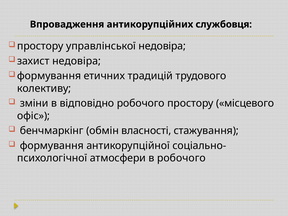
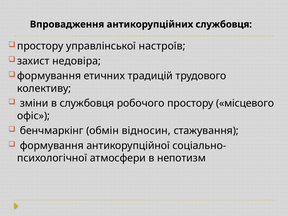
управлінської недовіра: недовіра -> настроїв
в відповідно: відповідно -> службовця
власності: власності -> відносин
в робочого: робочого -> непотизм
